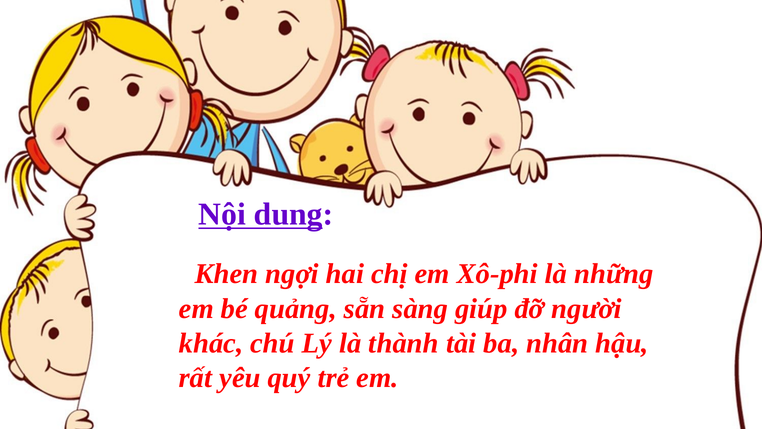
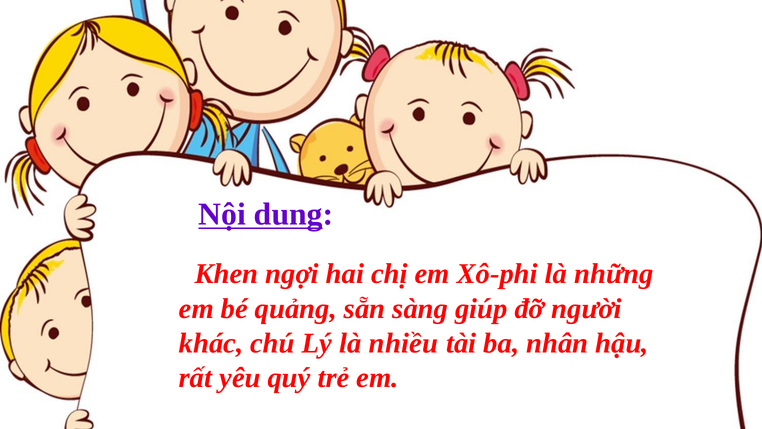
thành: thành -> nhiều
